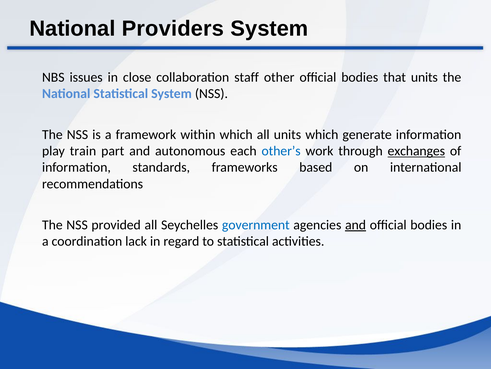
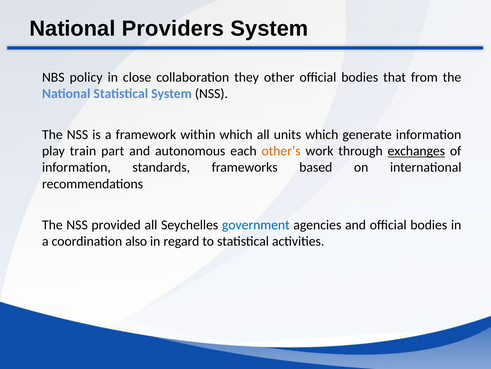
issues: issues -> policy
staff: staff -> they
that units: units -> from
other’s colour: blue -> orange
and at (356, 224) underline: present -> none
lack: lack -> also
